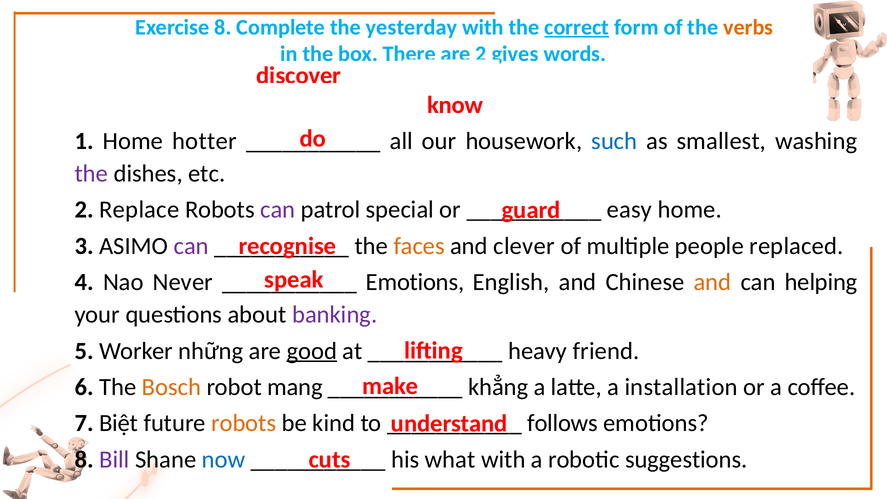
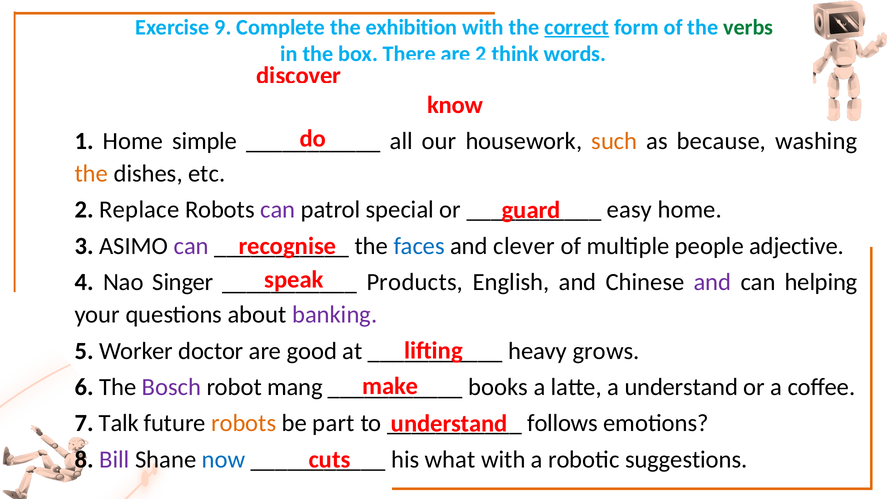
Exercise 8: 8 -> 9
yesterday: yesterday -> exhibition
verbs colour: orange -> green
gives: gives -> think
hotter: hotter -> simple
such colour: blue -> orange
smallest: smallest -> because
the at (91, 173) colour: purple -> orange
faces colour: orange -> blue
replaced: replaced -> adjective
Never: Never -> Singer
Emotions at (415, 282): Emotions -> Products
and at (712, 282) colour: orange -> purple
những: những -> doctor
good underline: present -> none
friend: friend -> grows
Bosch colour: orange -> purple
khẳng: khẳng -> books
a installation: installation -> understand
Biệt: Biệt -> Talk
kind: kind -> part
